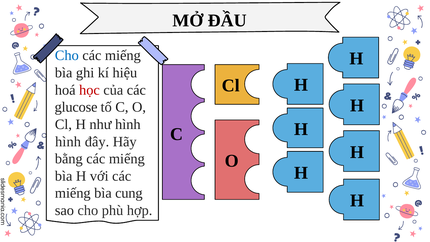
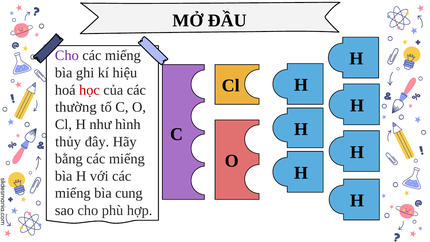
Cho at (67, 56) colour: blue -> purple
glucose: glucose -> thường
hình at (68, 142): hình -> thủy
